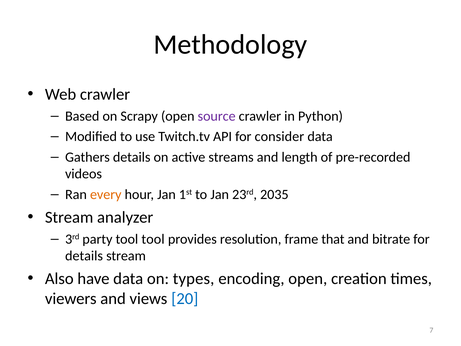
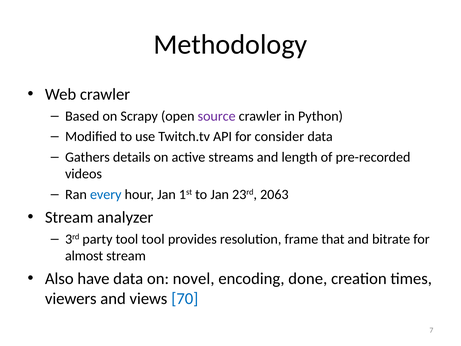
every colour: orange -> blue
2035: 2035 -> 2063
details at (84, 256): details -> almost
types: types -> novel
encoding open: open -> done
20: 20 -> 70
